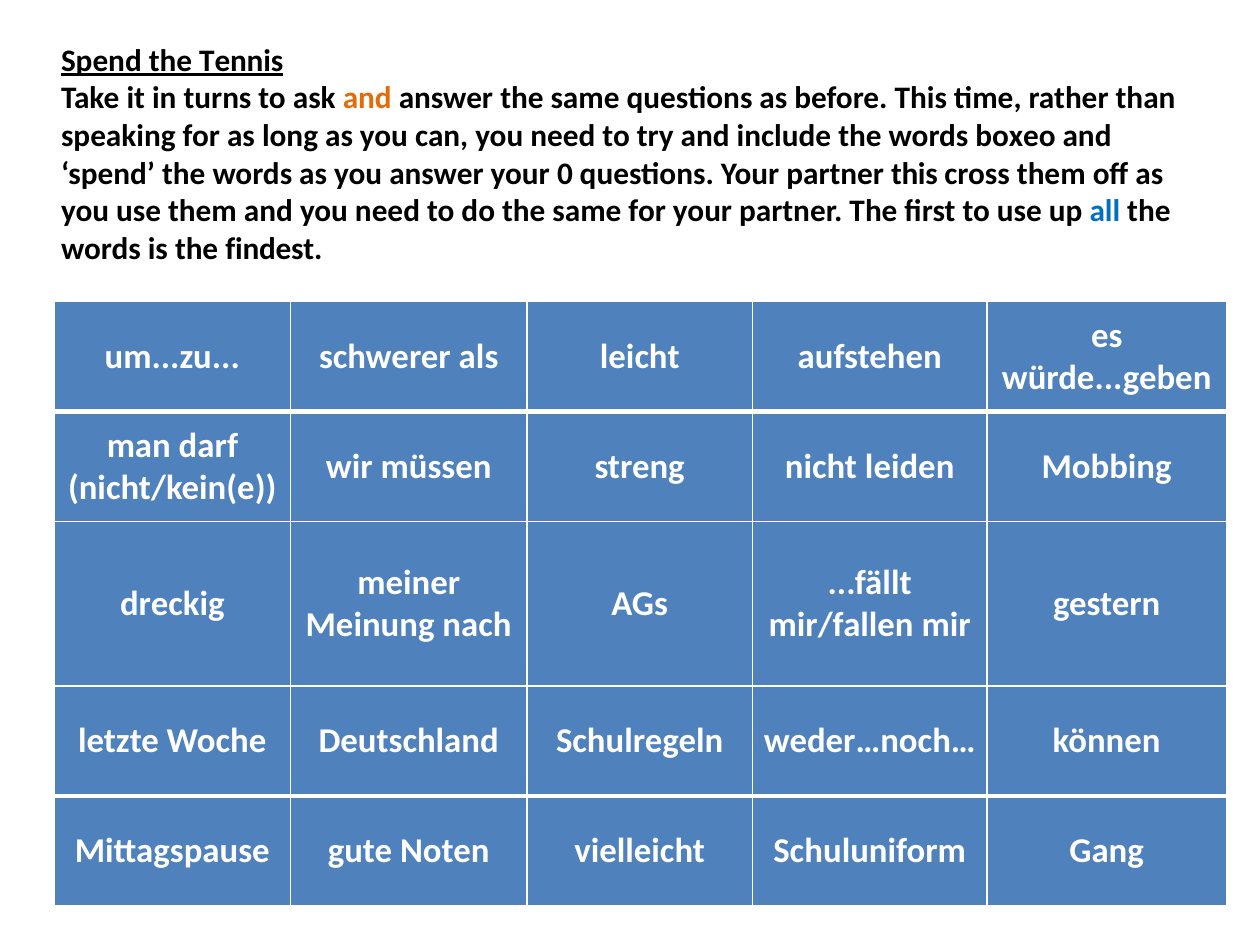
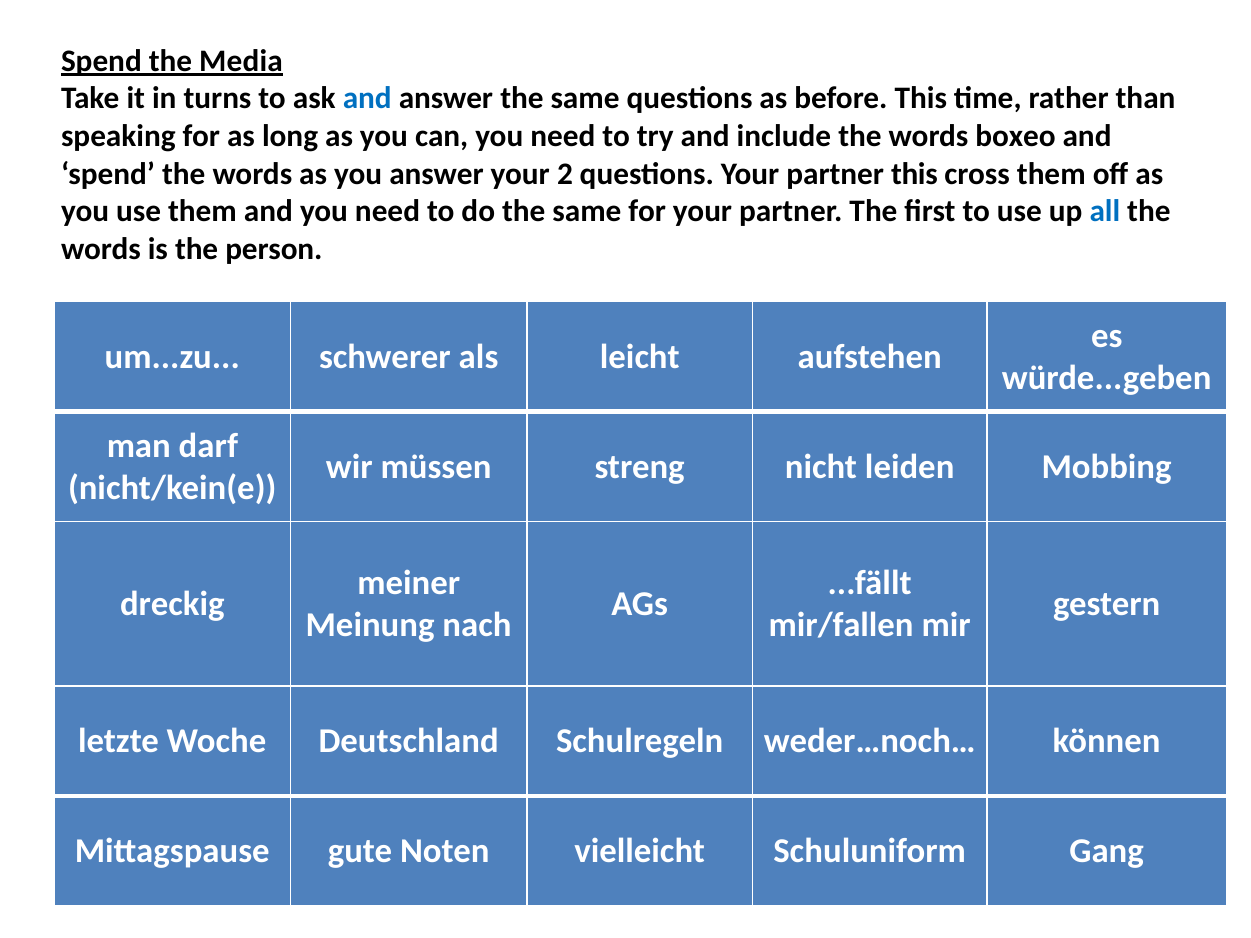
Tennis: Tennis -> Media
and at (367, 99) colour: orange -> blue
0: 0 -> 2
findest: findest -> person
